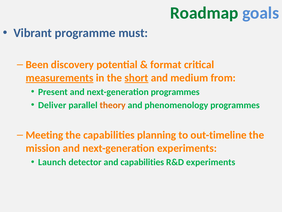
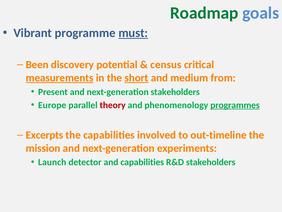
must underline: none -> present
format: format -> census
next-generation programmes: programmes -> stakeholders
Deliver: Deliver -> Europe
theory colour: orange -> red
programmes at (235, 105) underline: none -> present
Meeting: Meeting -> Excerpts
planning: planning -> involved
R&D experiments: experiments -> stakeholders
